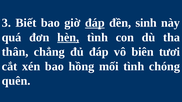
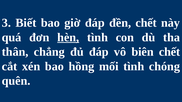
đáp at (95, 23) underline: present -> none
đền sinh: sinh -> chết
biên tươi: tươi -> chết
